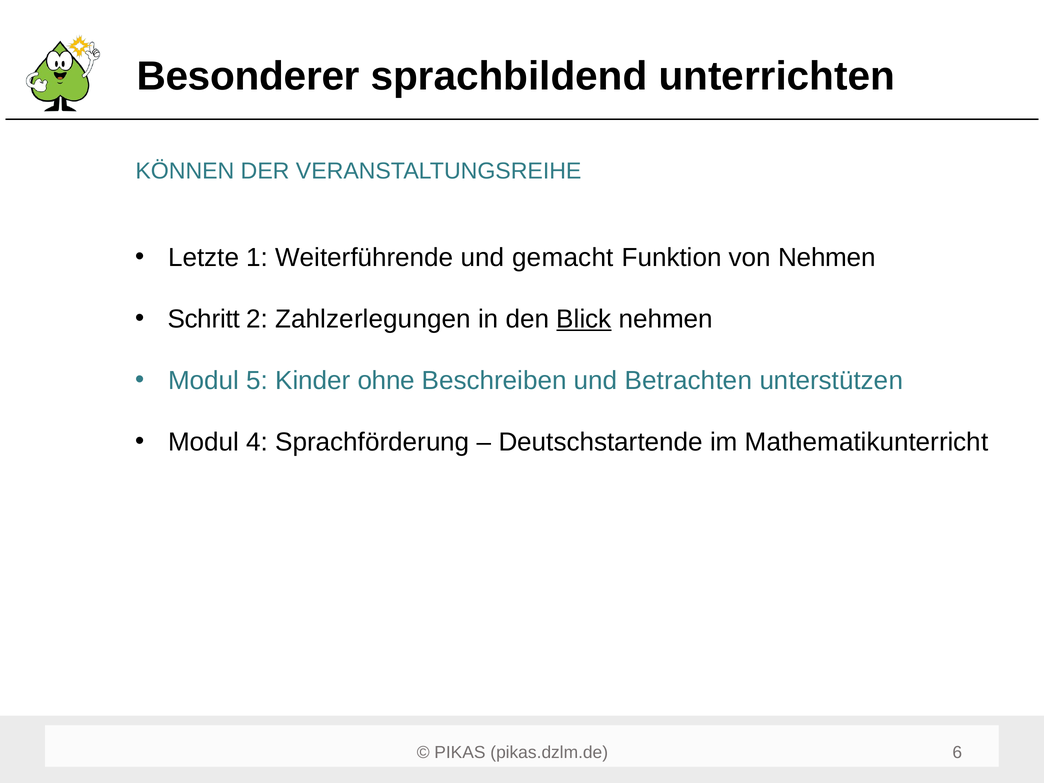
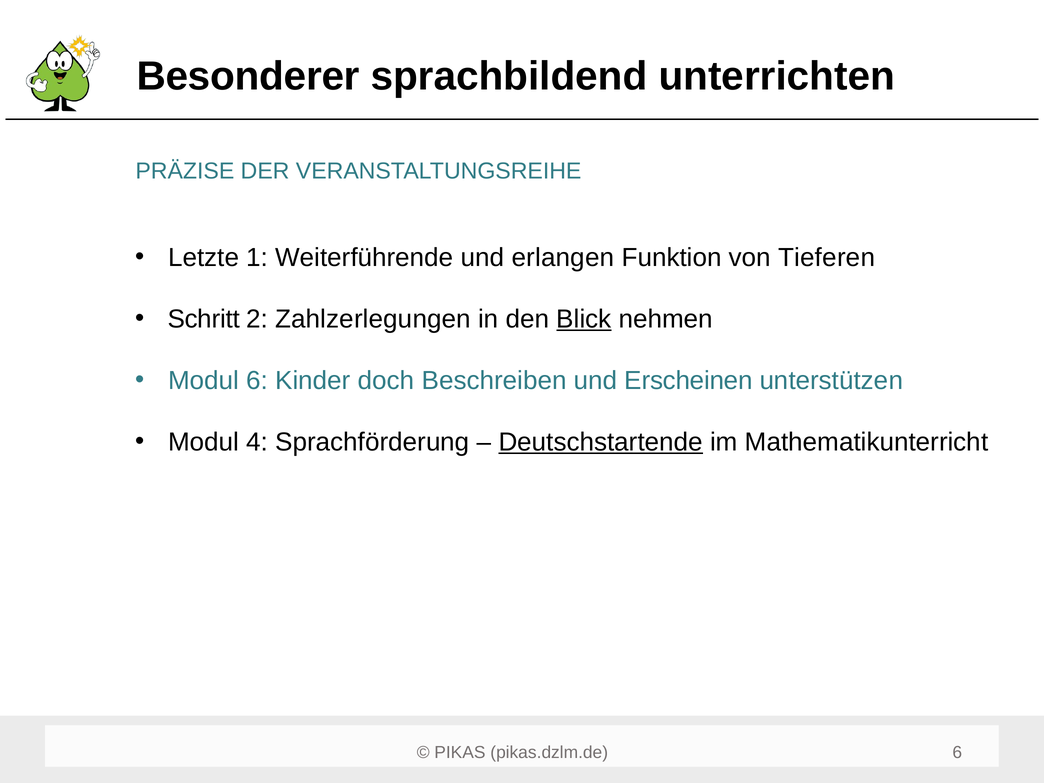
KÖNNEN: KÖNNEN -> PRÄZISE
gemacht: gemacht -> erlangen
von Nehmen: Nehmen -> Tieferen
Modul 5: 5 -> 6
ohne: ohne -> doch
Betrachten: Betrachten -> Erscheinen
Deutschstartende underline: none -> present
